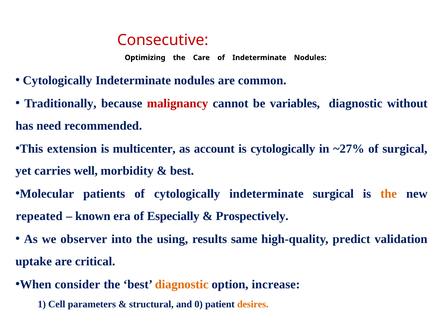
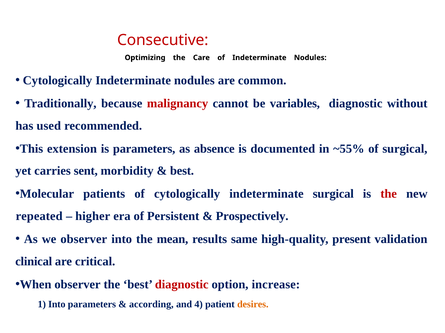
need: need -> used
is multicenter: multicenter -> parameters
account: account -> absence
is cytologically: cytologically -> documented
~27%: ~27% -> ~55%
well: well -> sent
the at (389, 194) colour: orange -> red
known: known -> higher
Especially: Especially -> Persistent
using: using -> mean
predict: predict -> present
uptake: uptake -> clinical
When consider: consider -> observer
diagnostic at (182, 285) colour: orange -> red
1 Cell: Cell -> Into
structural: structural -> according
0: 0 -> 4
